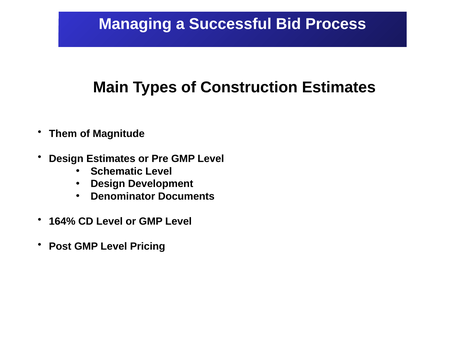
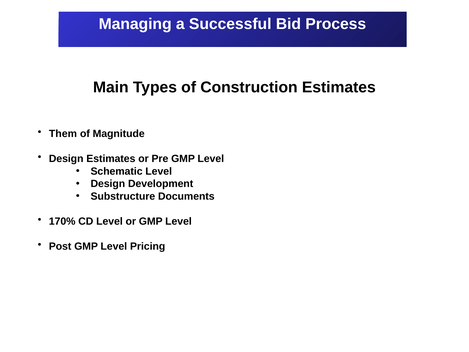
Denominator: Denominator -> Substructure
164%: 164% -> 170%
